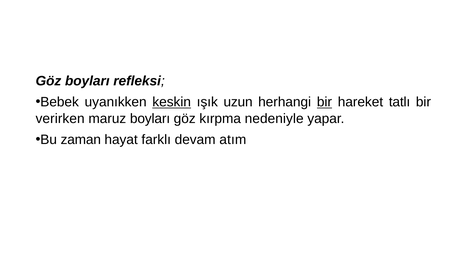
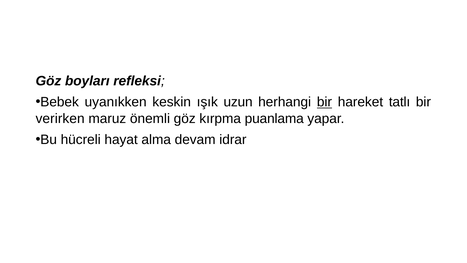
keskin underline: present -> none
maruz boyları: boyları -> önemli
nedeniyle: nedeniyle -> puanlama
zaman: zaman -> hücreli
farklı: farklı -> alma
atım: atım -> idrar
